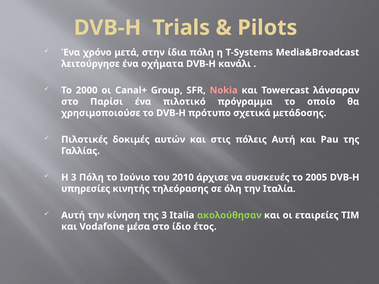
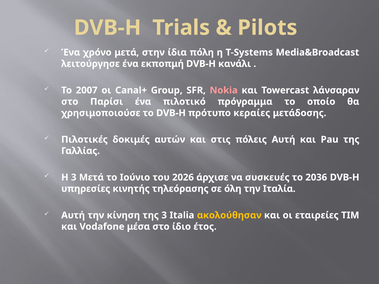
οχήματα: οχήματα -> εκποπμή
2000: 2000 -> 2007
σχετικά: σχετικά -> κεραίες
3 Πόλη: Πόλη -> Μετά
2010: 2010 -> 2026
2005: 2005 -> 2036
ακολούθησαν colour: light green -> yellow
